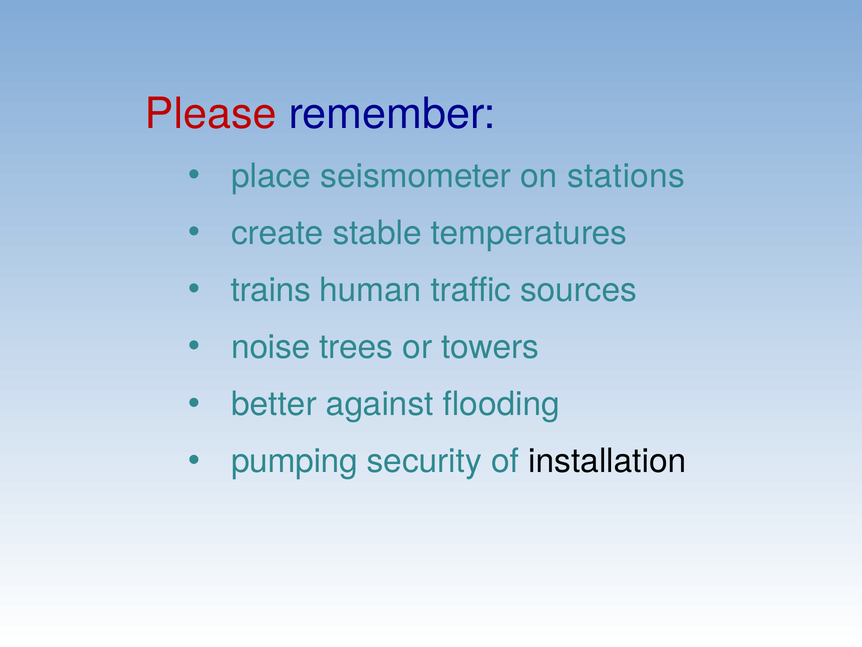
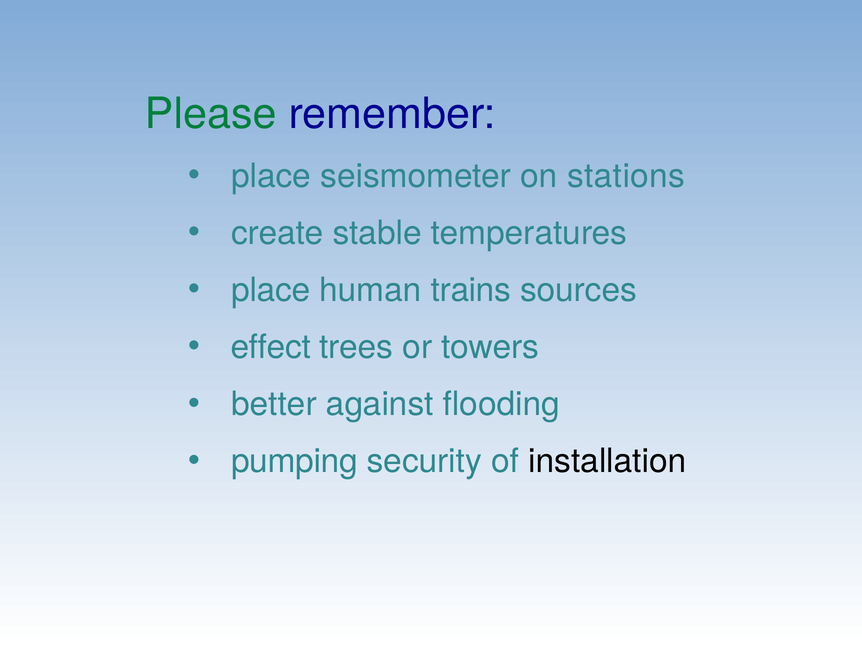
Please colour: red -> green
trains at (271, 290): trains -> place
traffic: traffic -> trains
noise: noise -> effect
